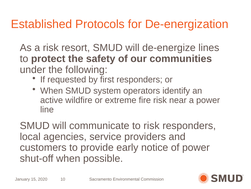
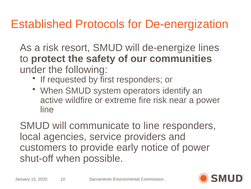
to risk: risk -> line
